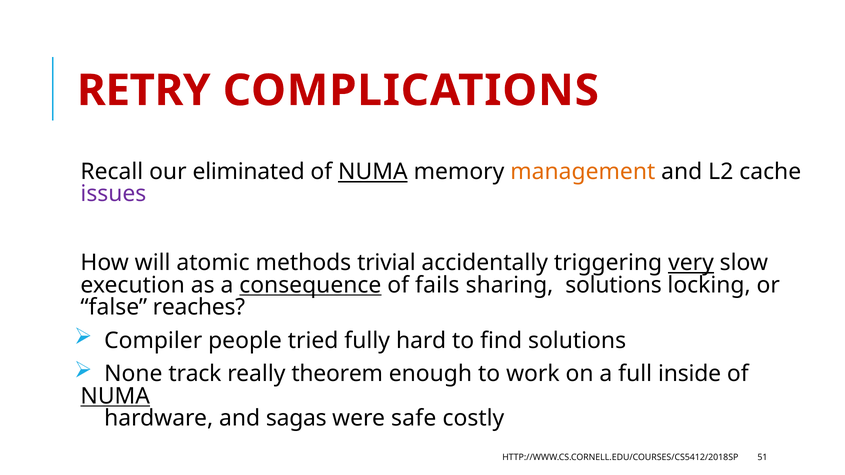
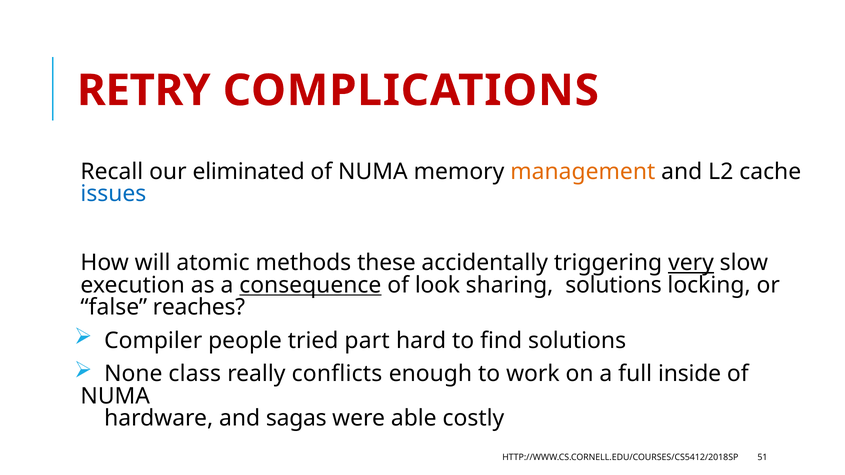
NUMA at (373, 172) underline: present -> none
issues colour: purple -> blue
trivial: trivial -> these
fails: fails -> look
fully: fully -> part
track: track -> class
theorem: theorem -> conflicts
NUMA at (115, 396) underline: present -> none
safe: safe -> able
